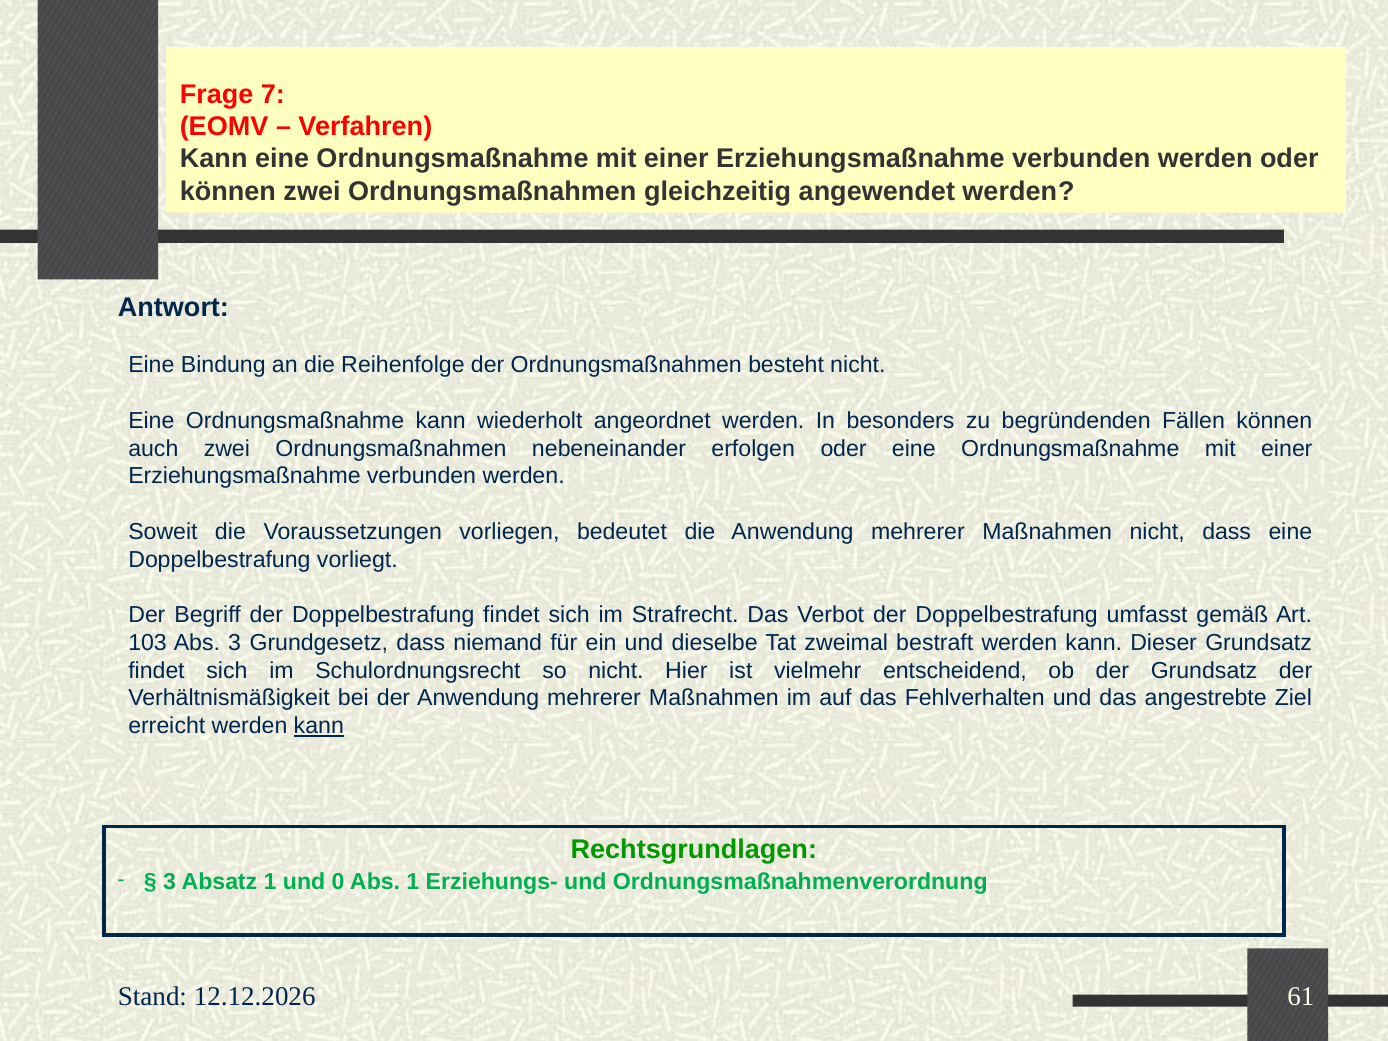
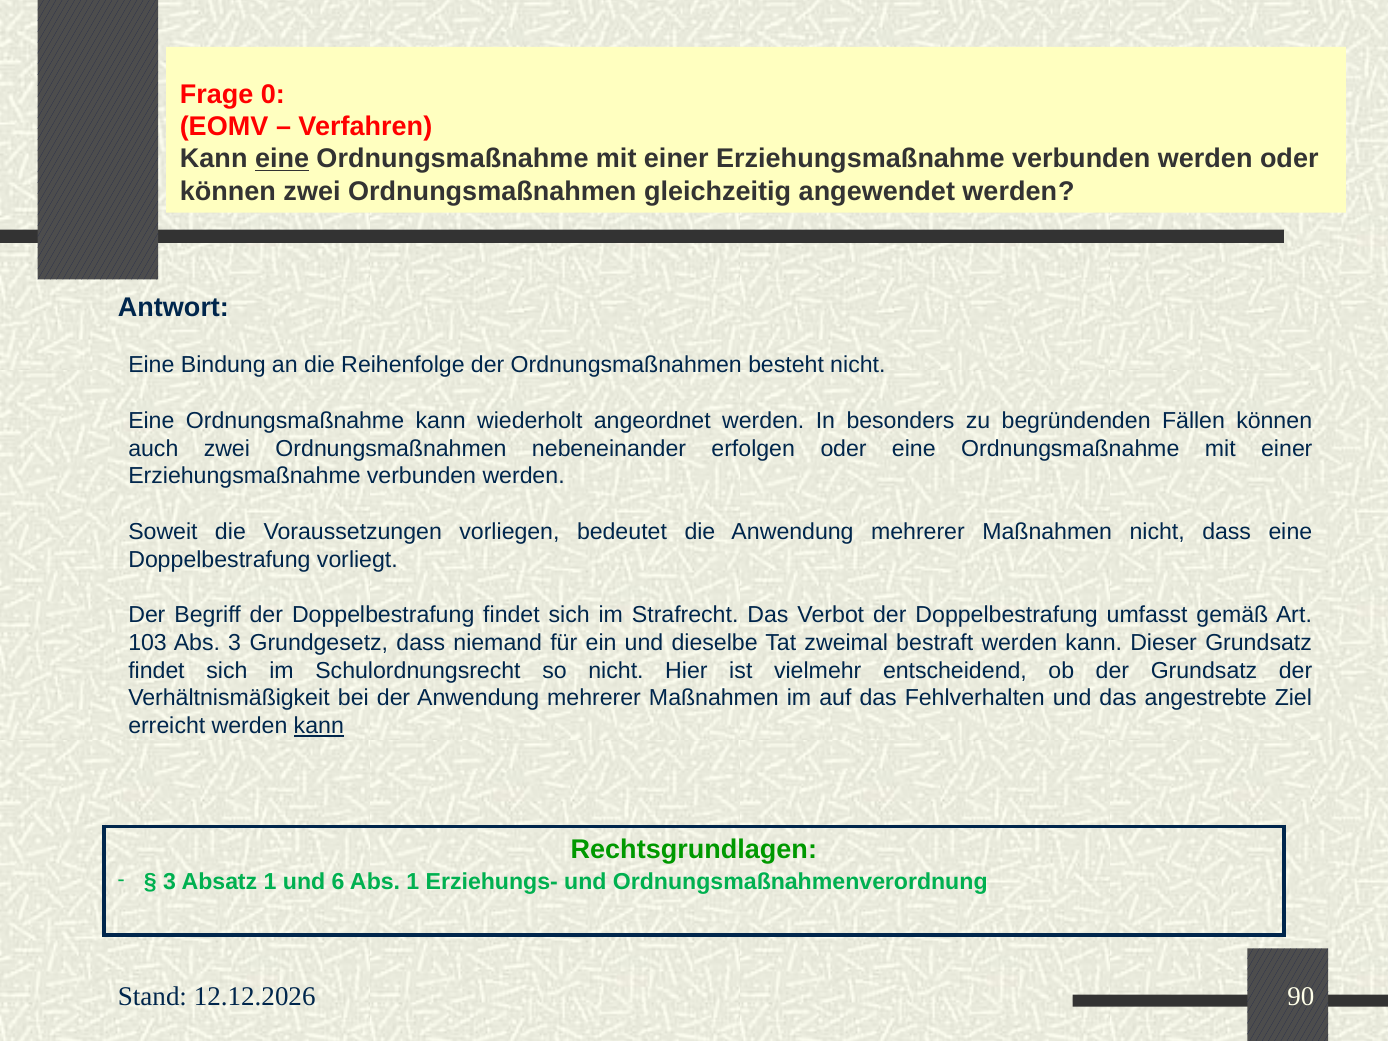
7: 7 -> 0
eine at (282, 159) underline: none -> present
0: 0 -> 6
61: 61 -> 90
